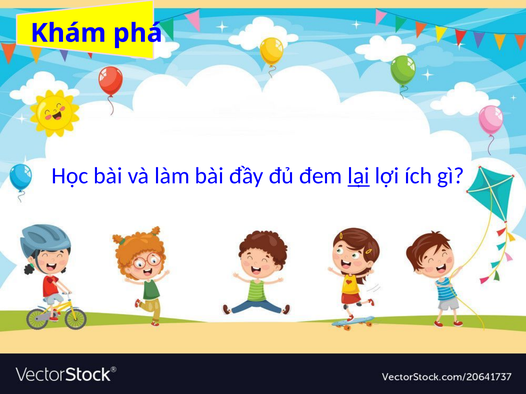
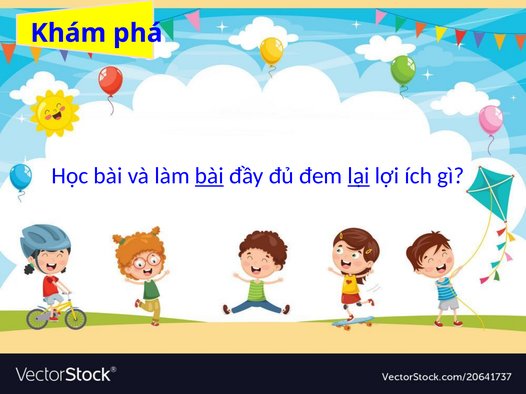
bài at (209, 176) underline: none -> present
